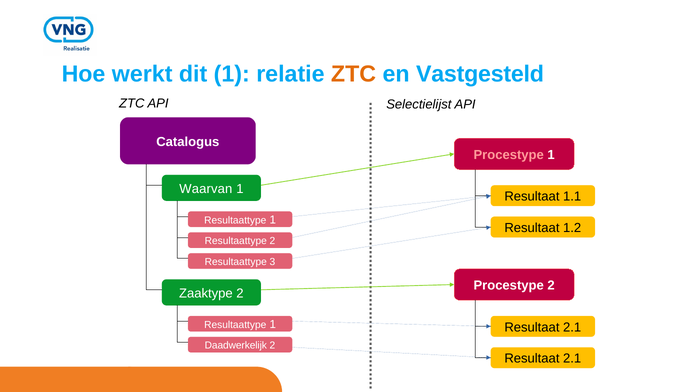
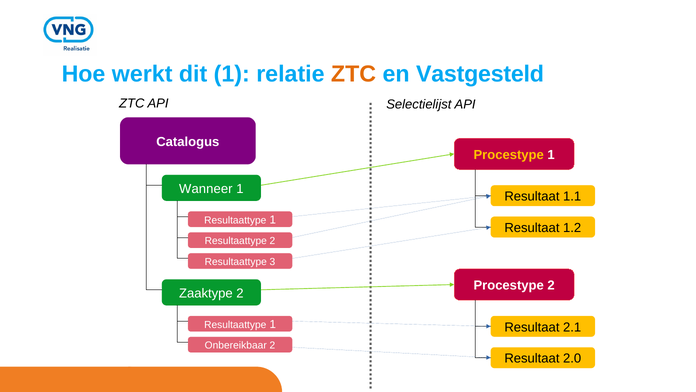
Procestype at (509, 155) colour: pink -> yellow
Waarvan: Waarvan -> Wanneer
Daadwerkelijk: Daadwerkelijk -> Onbereikbaar
2.1 at (572, 358): 2.1 -> 2.0
